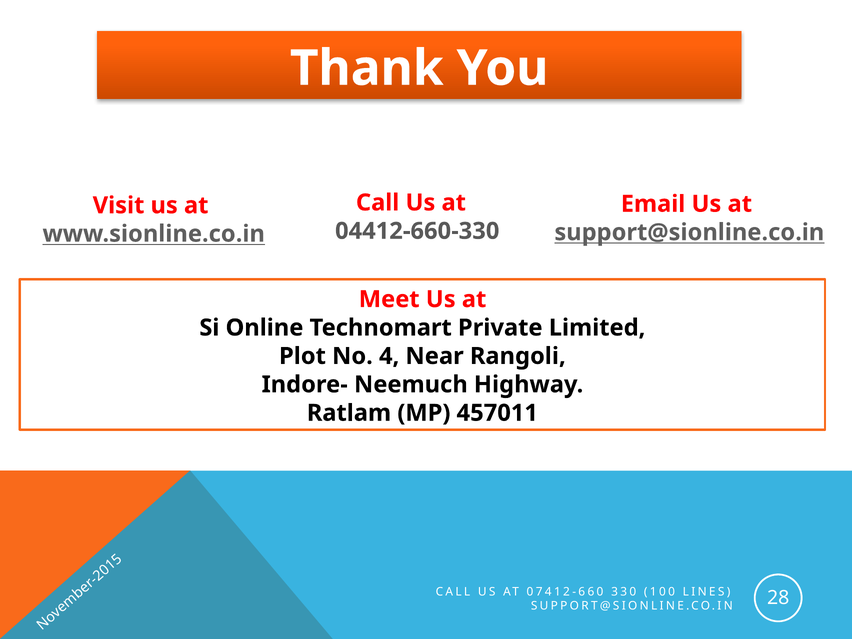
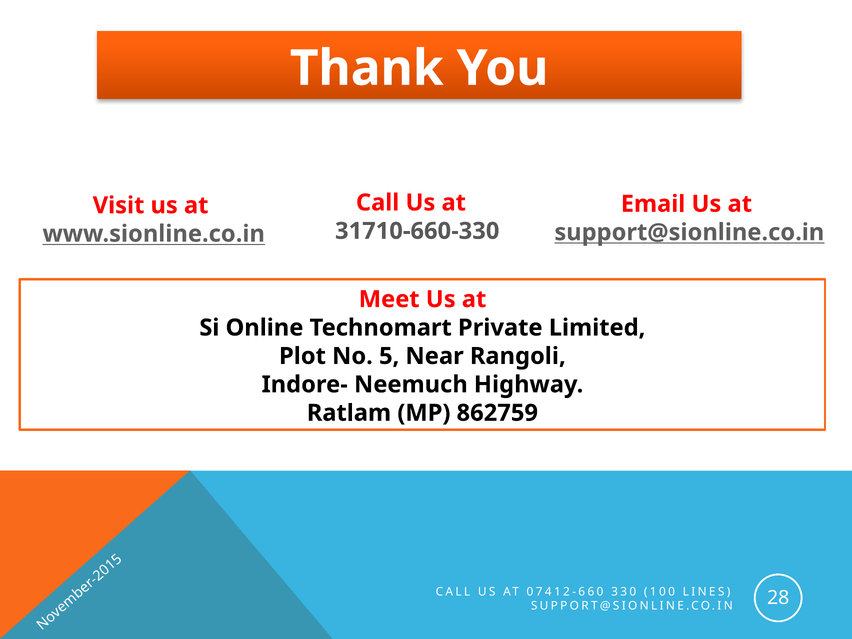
04412-660-330: 04412-660-330 -> 31710-660-330
No 4: 4 -> 5
457011: 457011 -> 862759
